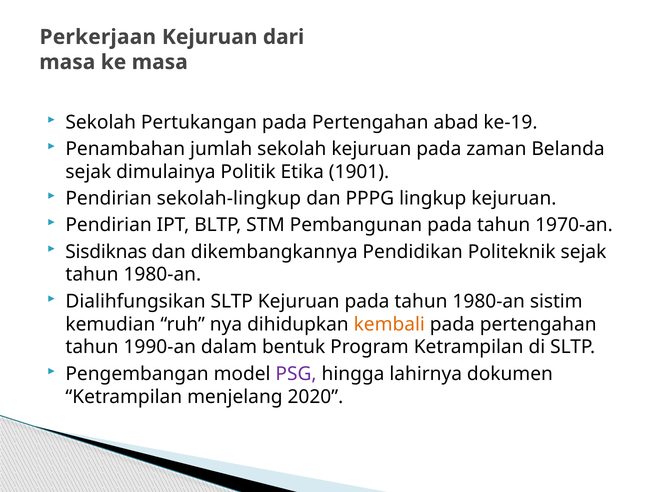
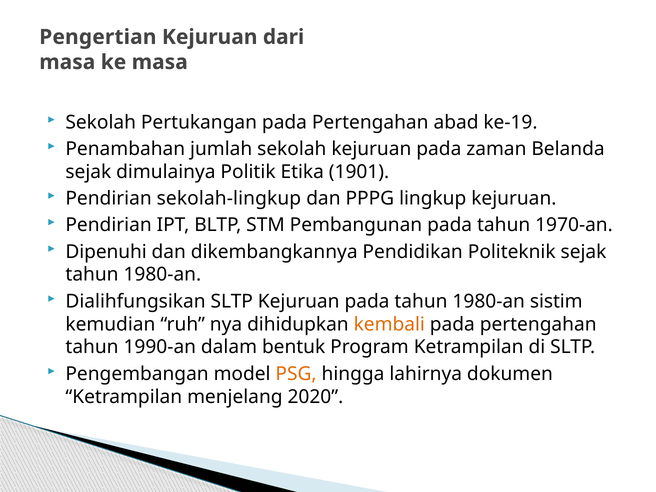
Perkerjaan: Perkerjaan -> Pengertian
Sisdiknas: Sisdiknas -> Dipenuhi
PSG colour: purple -> orange
